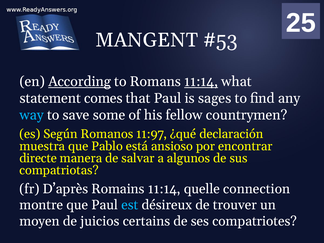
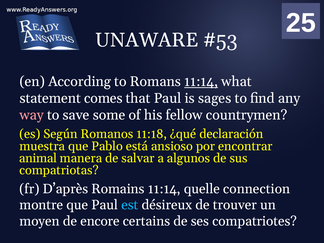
MANGENT: MANGENT -> UNAWARE
According underline: present -> none
way colour: light blue -> pink
11:97: 11:97 -> 11:18
directe: directe -> animal
juicios: juicios -> encore
